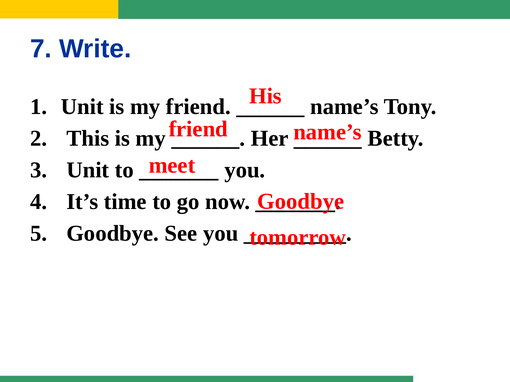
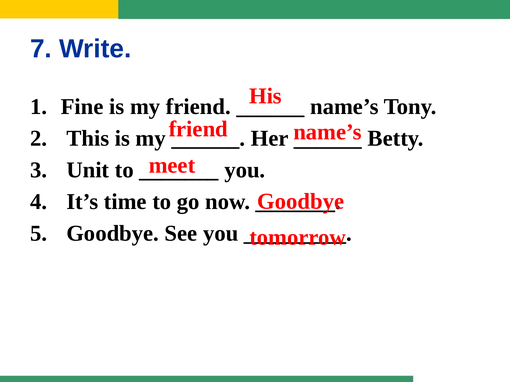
Unit at (82, 107): Unit -> Fine
